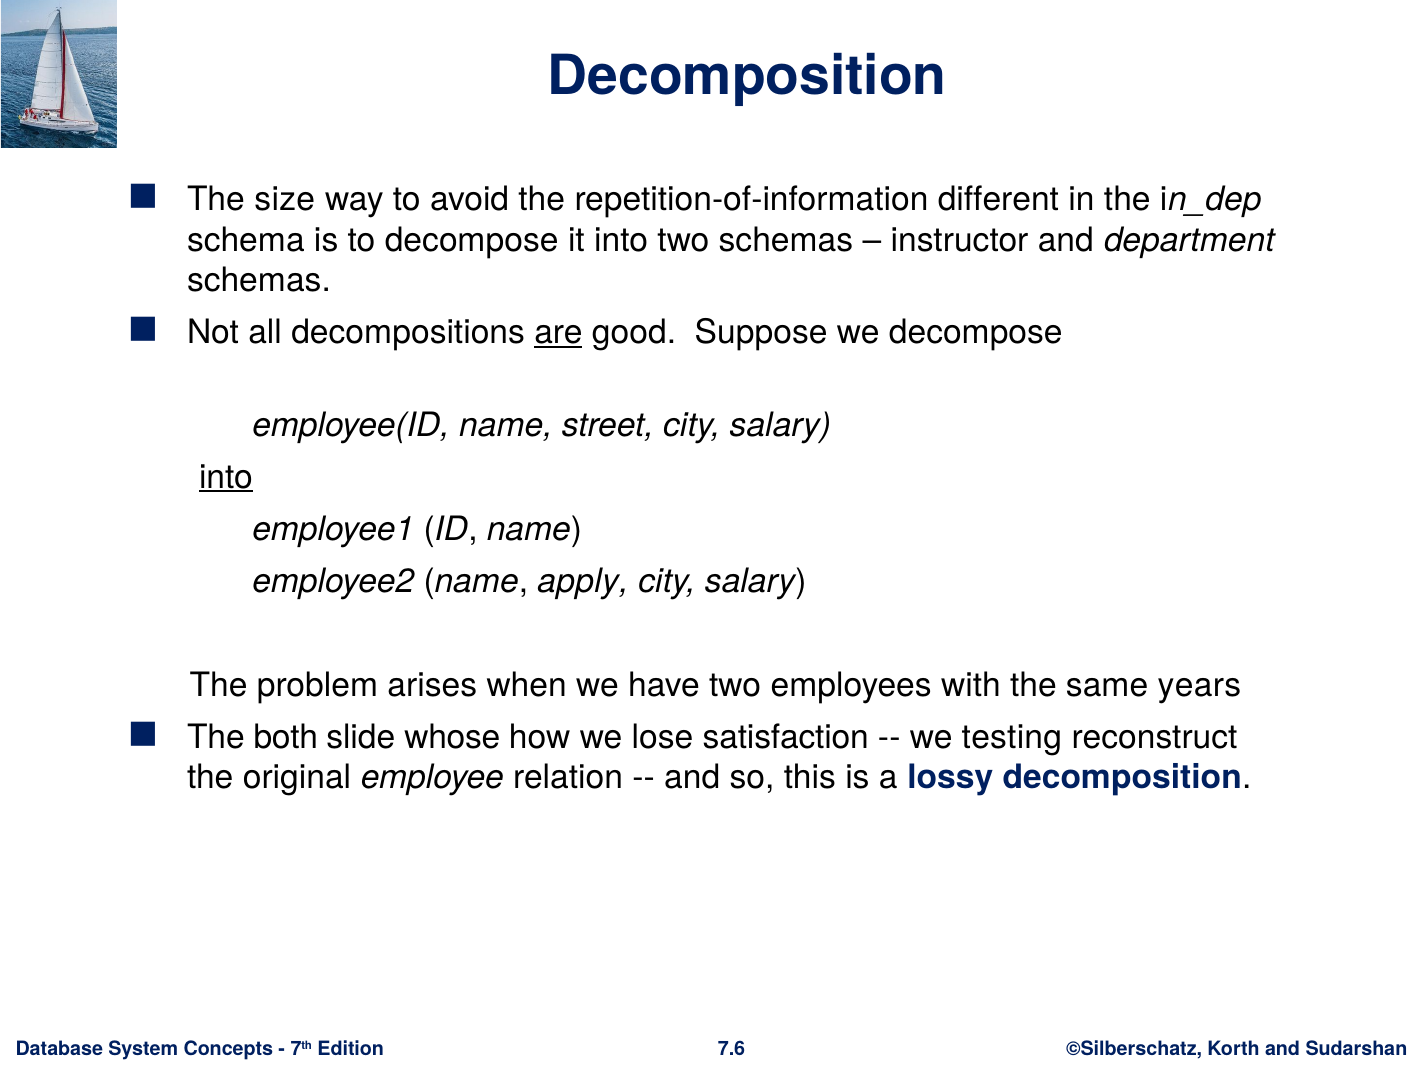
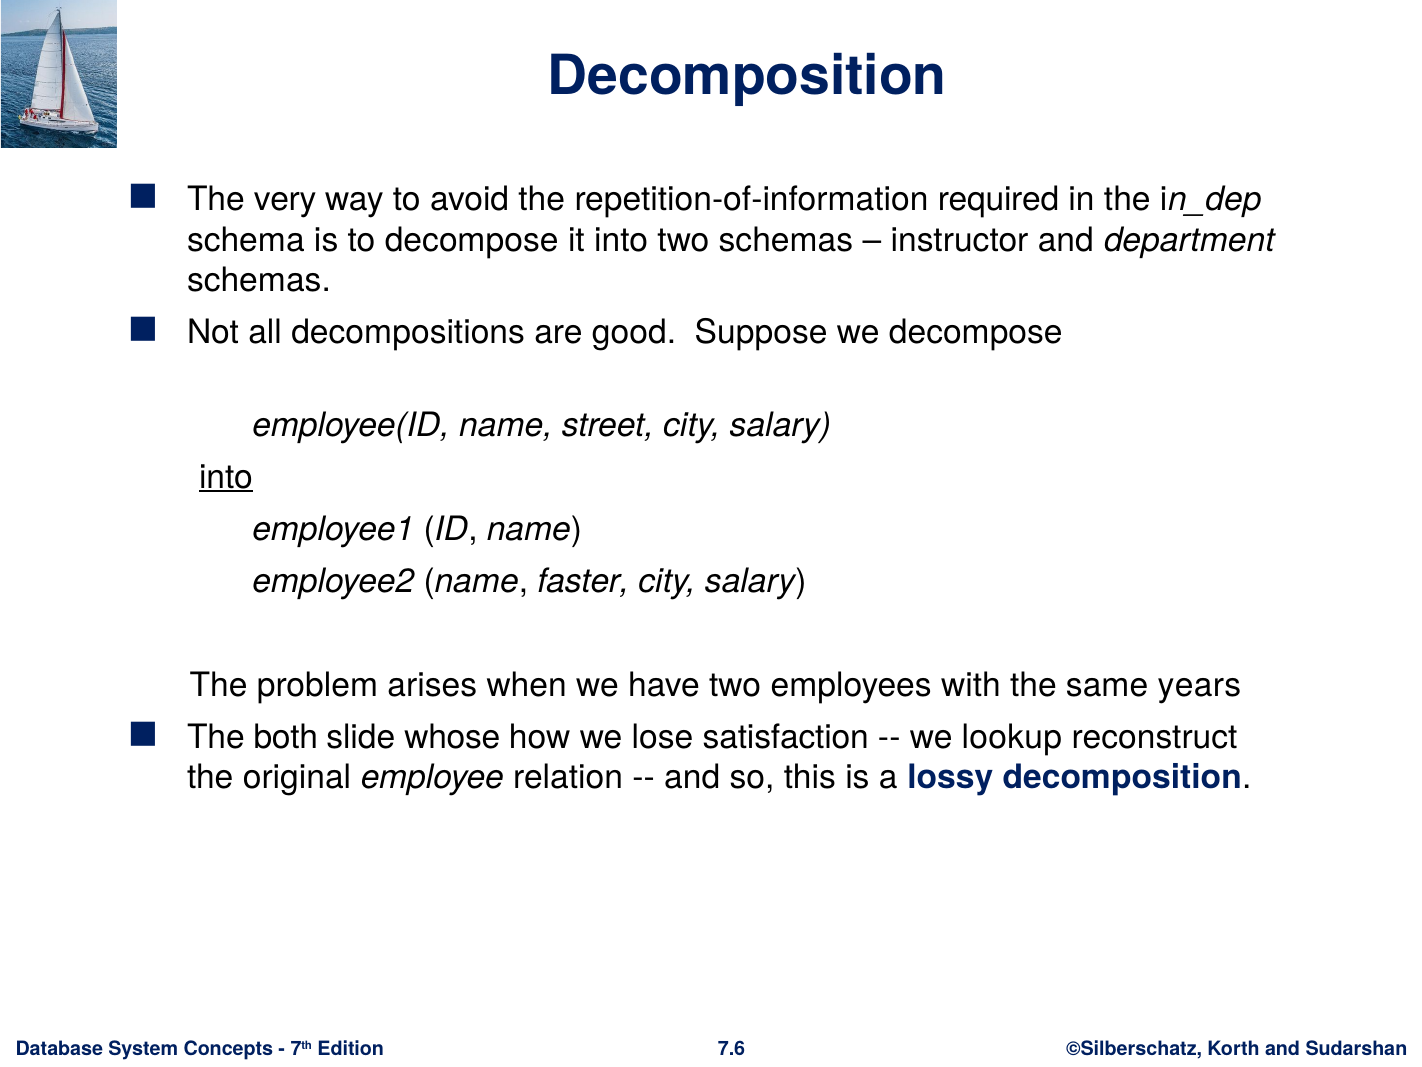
size: size -> very
different: different -> required
are underline: present -> none
apply: apply -> faster
testing: testing -> lookup
